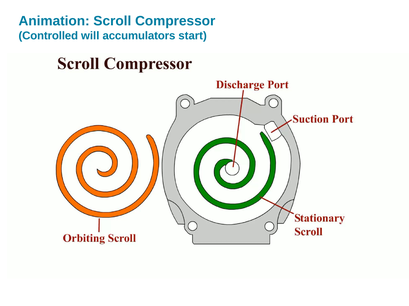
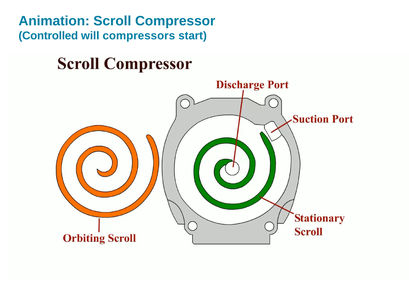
accumulators: accumulators -> compressors
